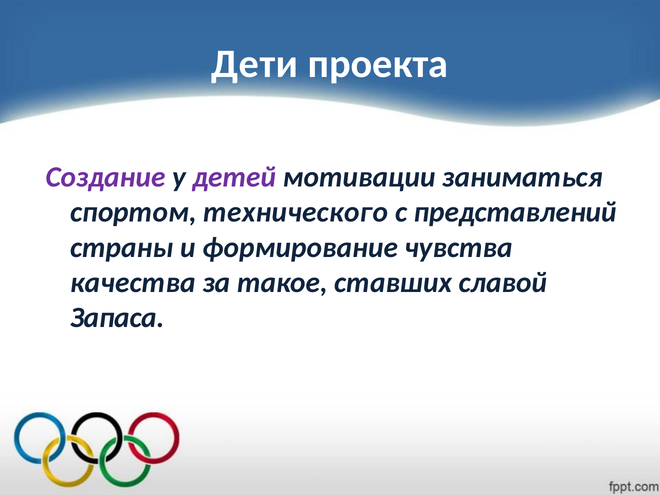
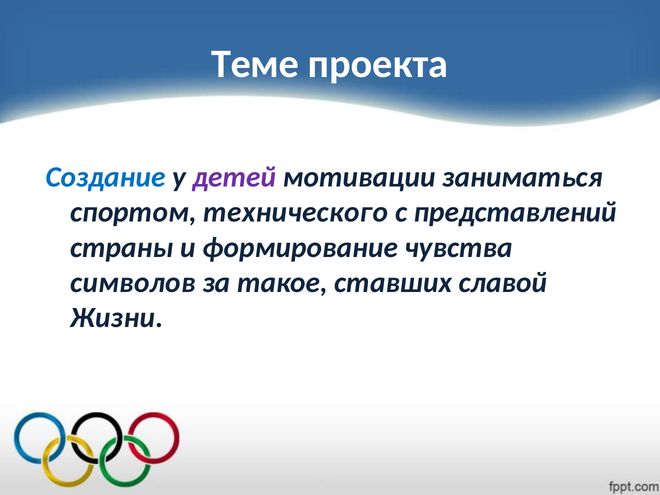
Дети: Дети -> Теме
Создание colour: purple -> blue
качества: качества -> символов
Запаса: Запаса -> Жизни
